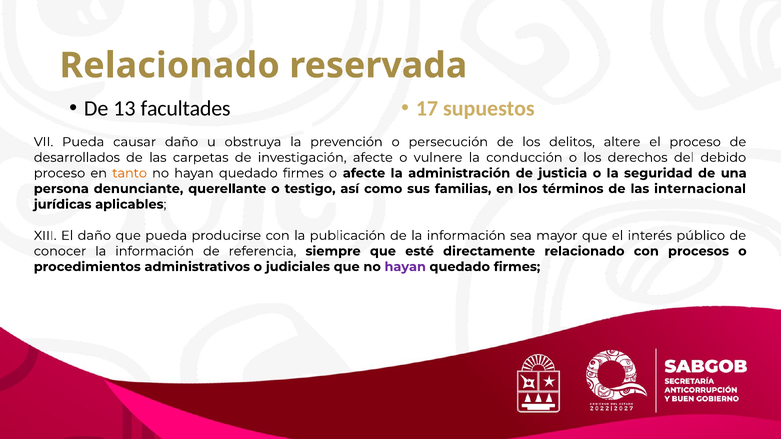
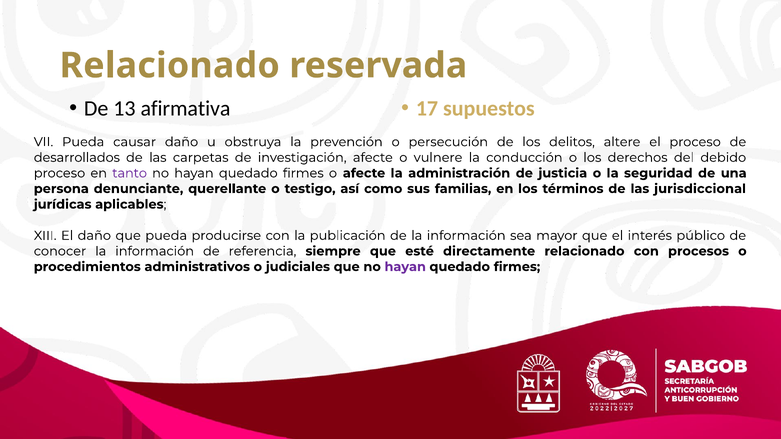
facultades: facultades -> afirmativa
tanto colour: orange -> purple
internacional: internacional -> jurisdiccional
